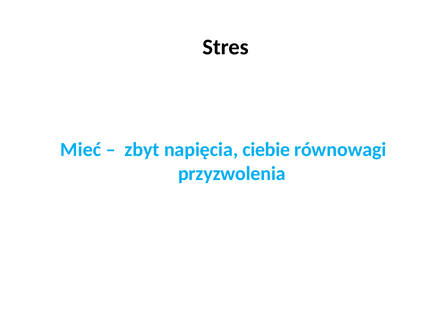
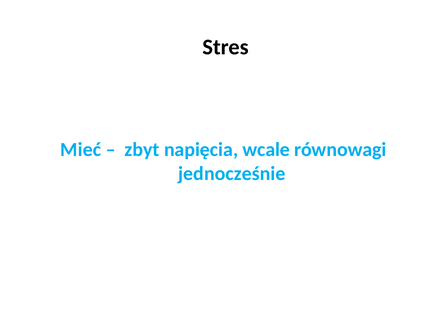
ciebie: ciebie -> wcale
przyzwolenia: przyzwolenia -> jednocześnie
